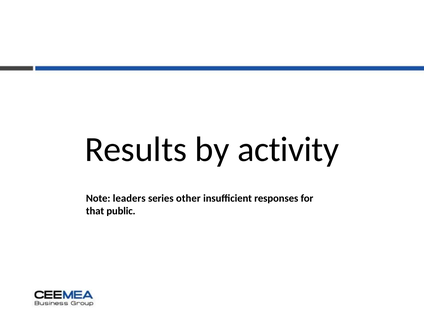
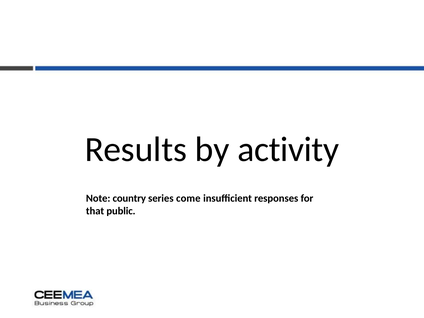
leaders: leaders -> country
other: other -> come
